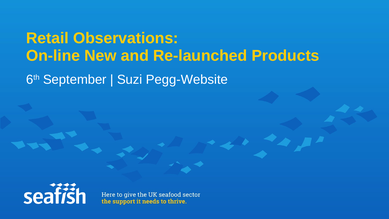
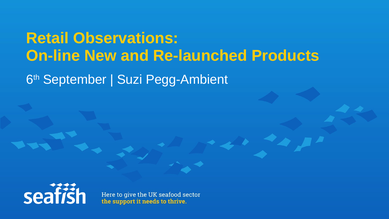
Pegg-Website: Pegg-Website -> Pegg-Ambient
